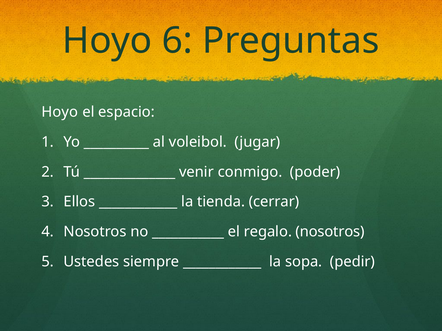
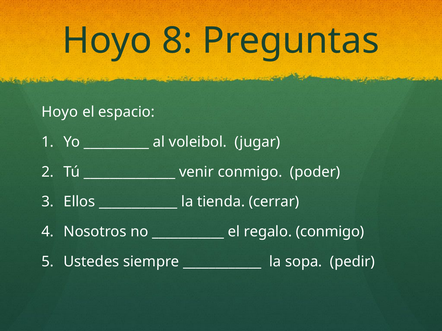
6: 6 -> 8
regalo nosotros: nosotros -> conmigo
